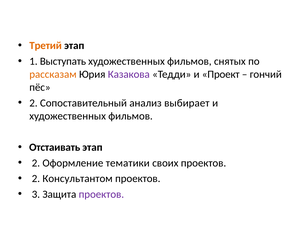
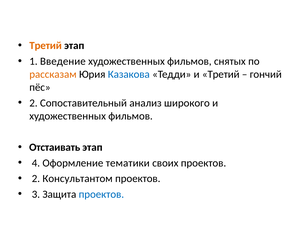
Выступать: Выступать -> Введение
Казакова colour: purple -> blue
и Проект: Проект -> Третий
выбирает: выбирает -> широкого
2 at (36, 163): 2 -> 4
проектов at (101, 195) colour: purple -> blue
